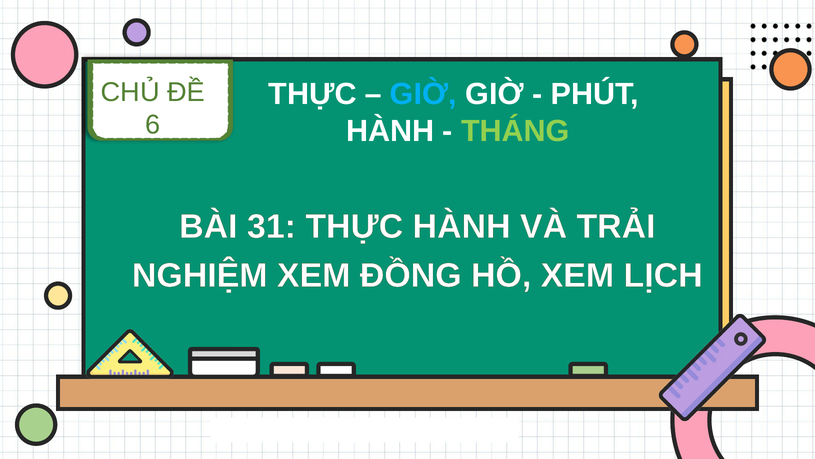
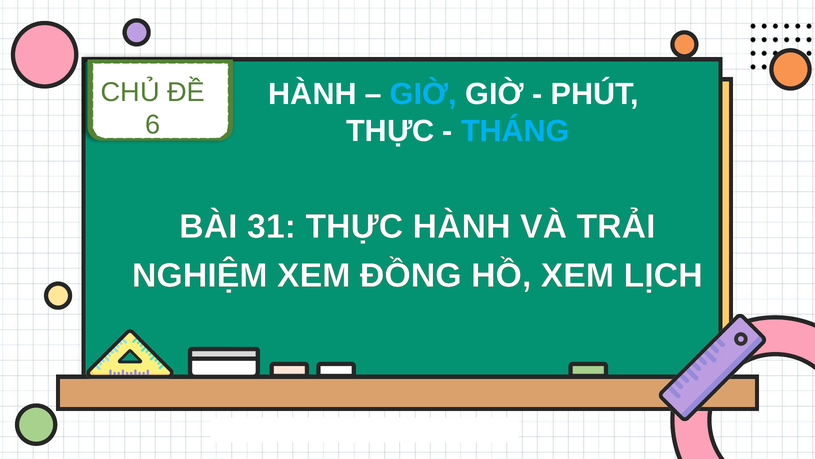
THỰC at (312, 94): THỰC -> HÀNH
HÀNH at (390, 131): HÀNH -> THỰC
THÁNG colour: light green -> light blue
